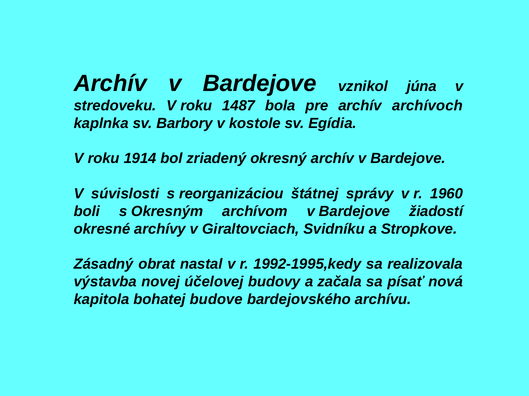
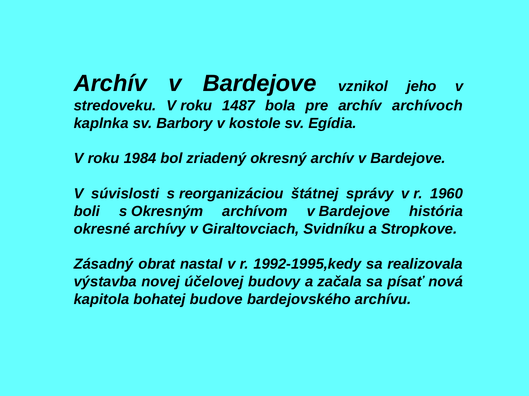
júna: júna -> jeho
1914: 1914 -> 1984
žiadostí: žiadostí -> história
